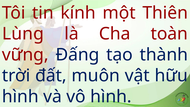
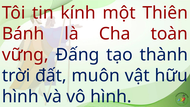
Lùng: Lùng -> Bánh
